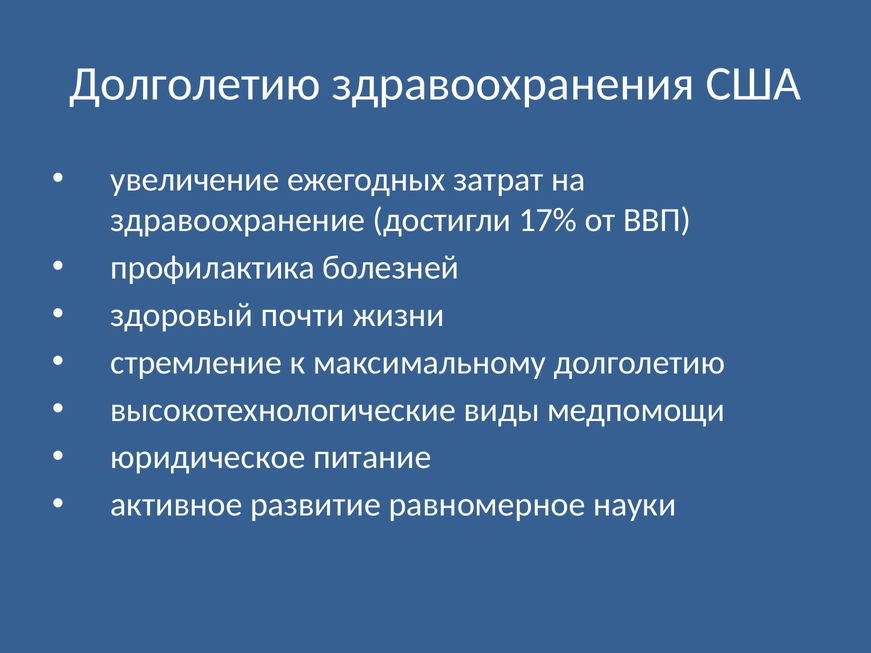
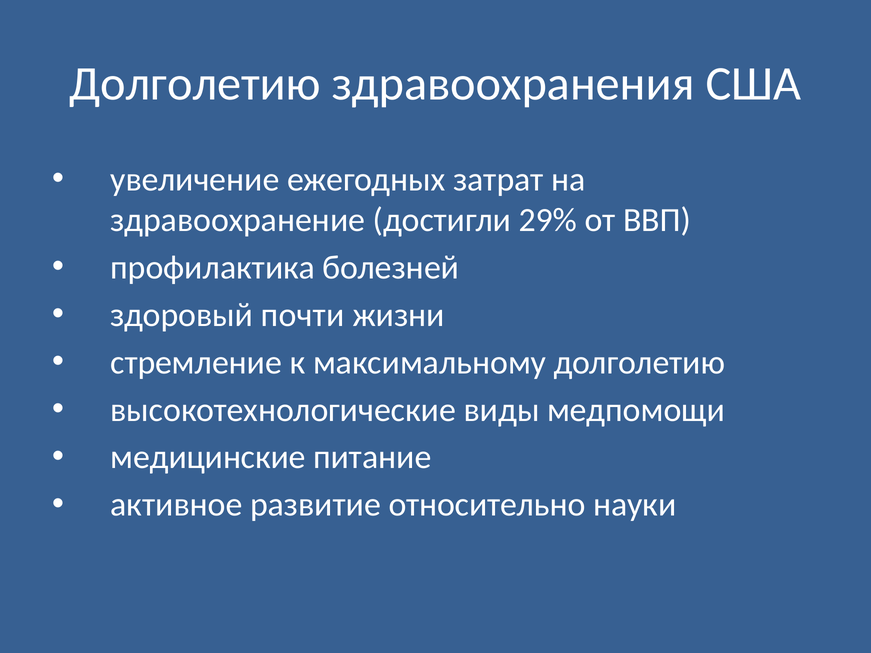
17%: 17% -> 29%
юридическое: юридическое -> медицинские
равномерное: равномерное -> относительно
